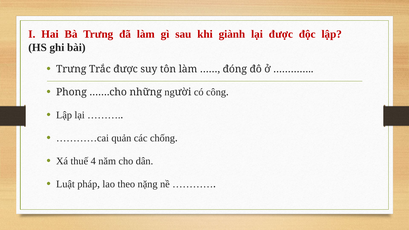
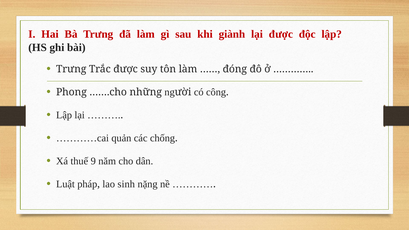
4: 4 -> 9
theo: theo -> sinh
